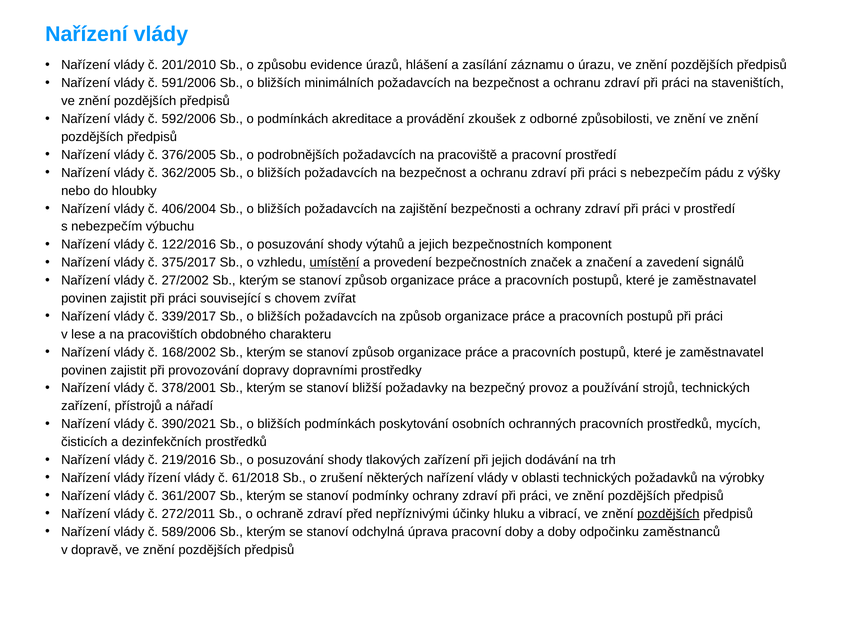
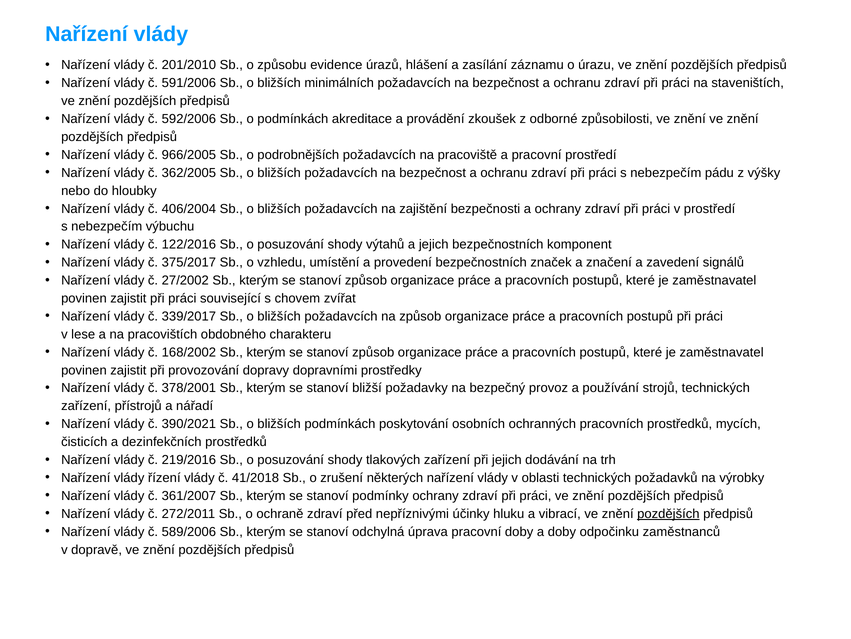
376/2005: 376/2005 -> 966/2005
umístění underline: present -> none
61/2018: 61/2018 -> 41/2018
